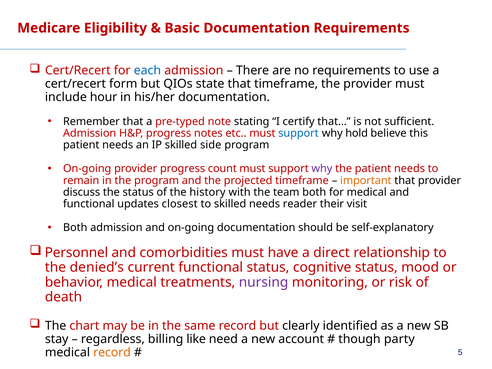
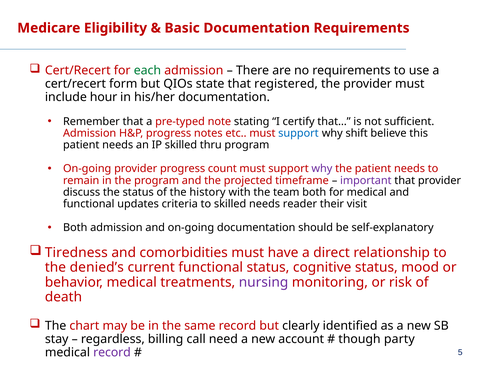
each colour: blue -> green
that timeframe: timeframe -> registered
hold: hold -> shift
side: side -> thru
important colour: orange -> purple
closest: closest -> criteria
Personnel: Personnel -> Tiredness
like: like -> call
record at (112, 352) colour: orange -> purple
